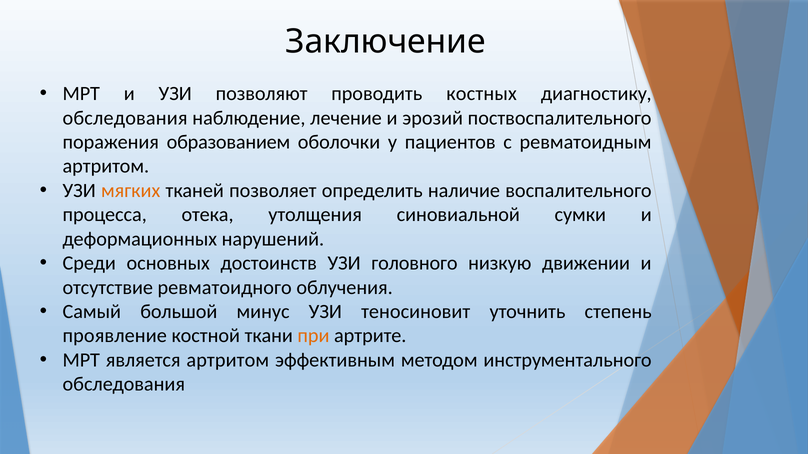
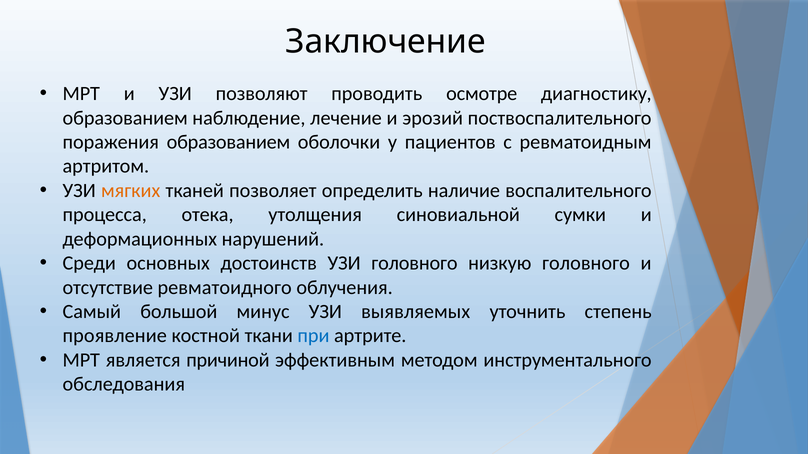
костных: костных -> осмотре
обследования at (125, 118): обследования -> образованием
низкую движении: движении -> головного
теносиновит: теносиновит -> выявляемых
при colour: orange -> blue
является артритом: артритом -> причиной
